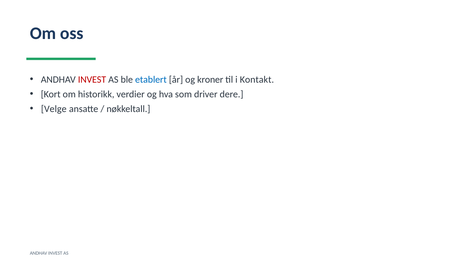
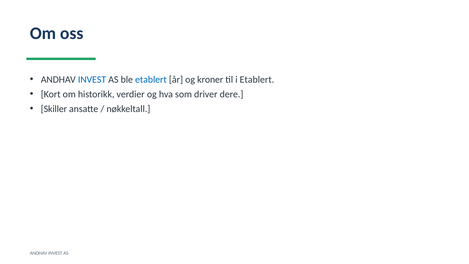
INVEST at (92, 79) colour: red -> blue
i Kontakt: Kontakt -> Etablert
Velge: Velge -> Skiller
